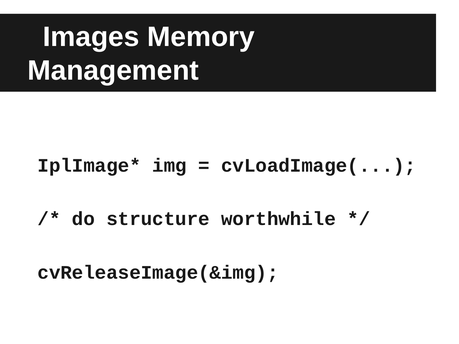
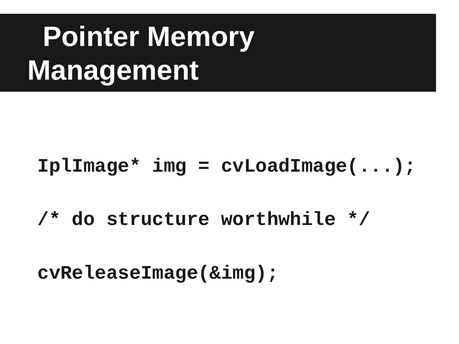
Images: Images -> Pointer
